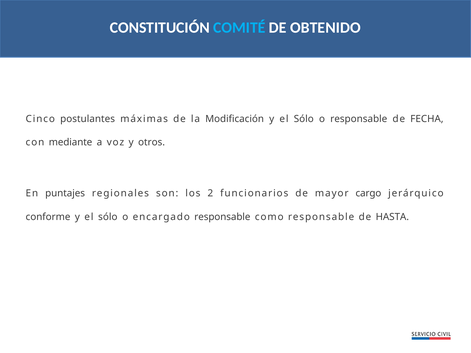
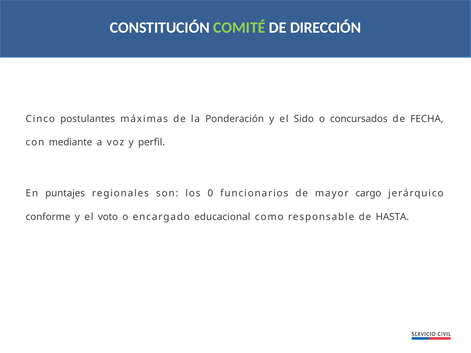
COMITÉ colour: light blue -> light green
OBTENIDO: OBTENIDO -> DIRECCIÓN
Modificación: Modificación -> Ponderación
Sólo at (304, 119): Sólo -> Sido
o responsable: responsable -> concursados
otros: otros -> perfil
2: 2 -> 0
sólo at (108, 217): sólo -> voto
encargado responsable: responsable -> educacional
